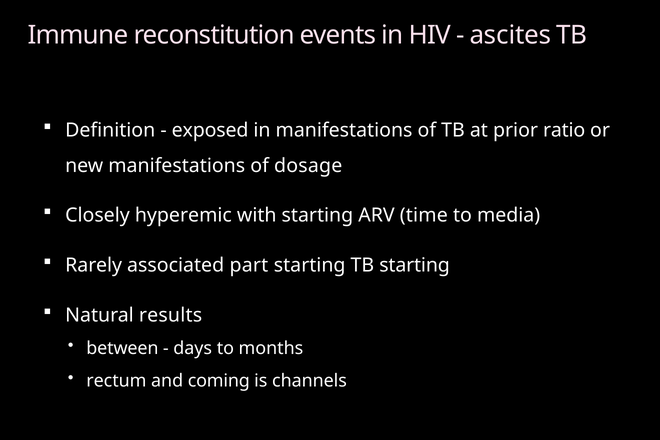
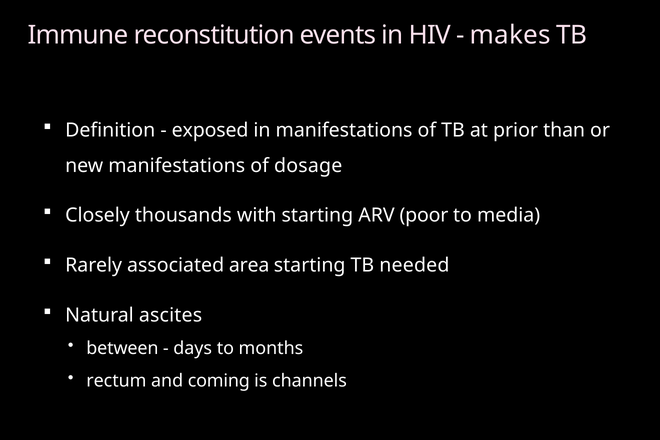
ascites: ascites -> makes
ratio: ratio -> than
hyperemic: hyperemic -> thousands
time: time -> poor
part: part -> area
TB starting: starting -> needed
results: results -> ascites
